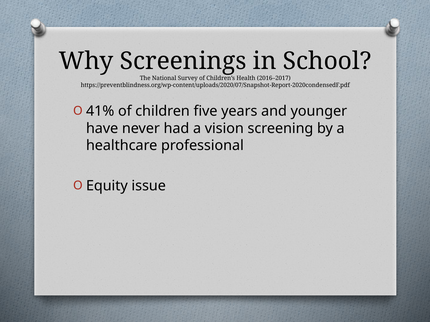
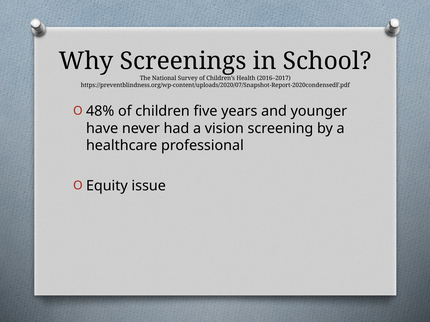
41%: 41% -> 48%
